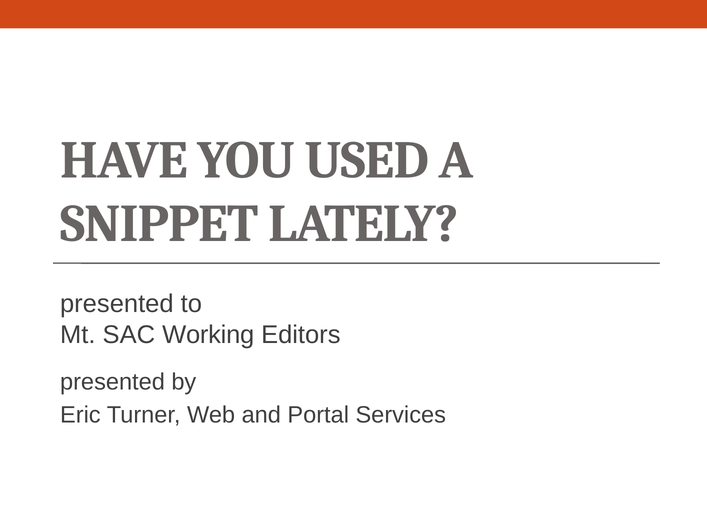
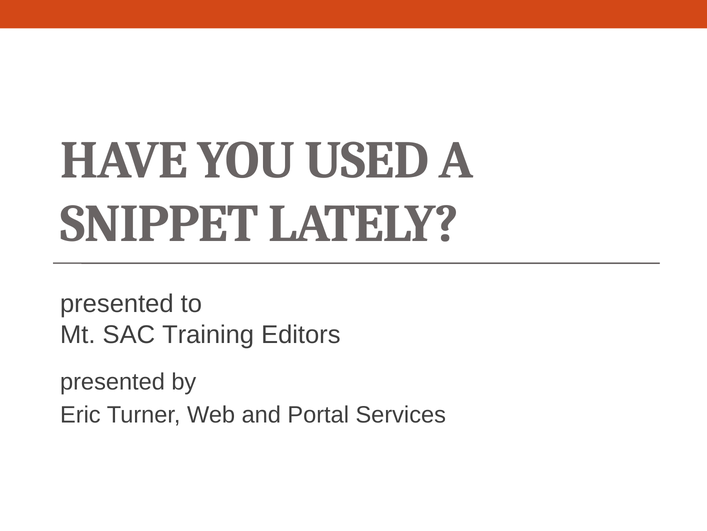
Working: Working -> Training
